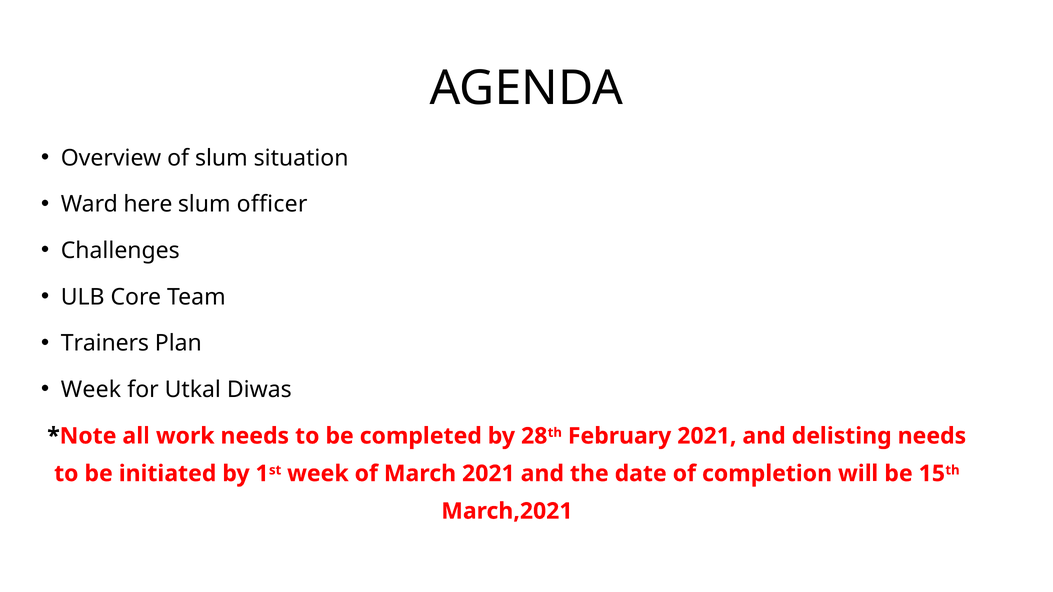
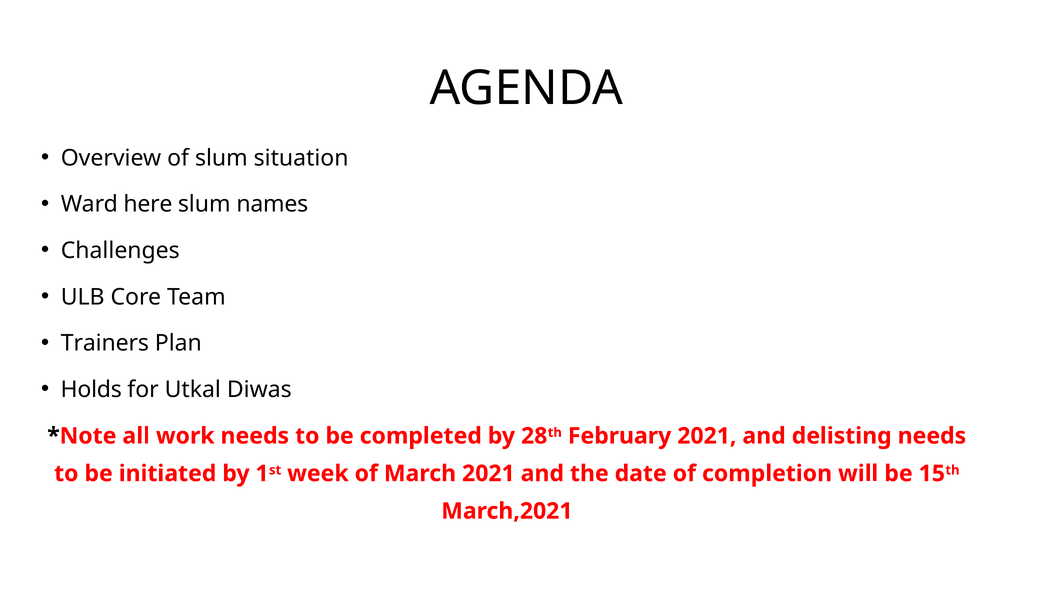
officer: officer -> names
Week at (91, 390): Week -> Holds
